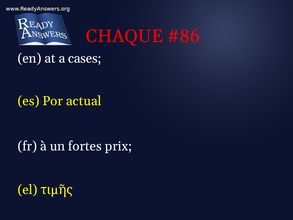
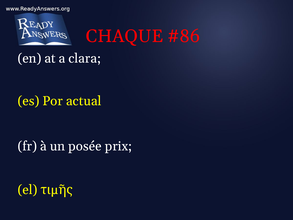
cases: cases -> clara
fortes: fortes -> posée
